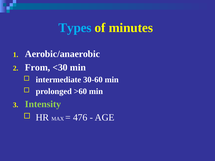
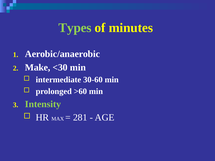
Types colour: light blue -> light green
From: From -> Make
476: 476 -> 281
